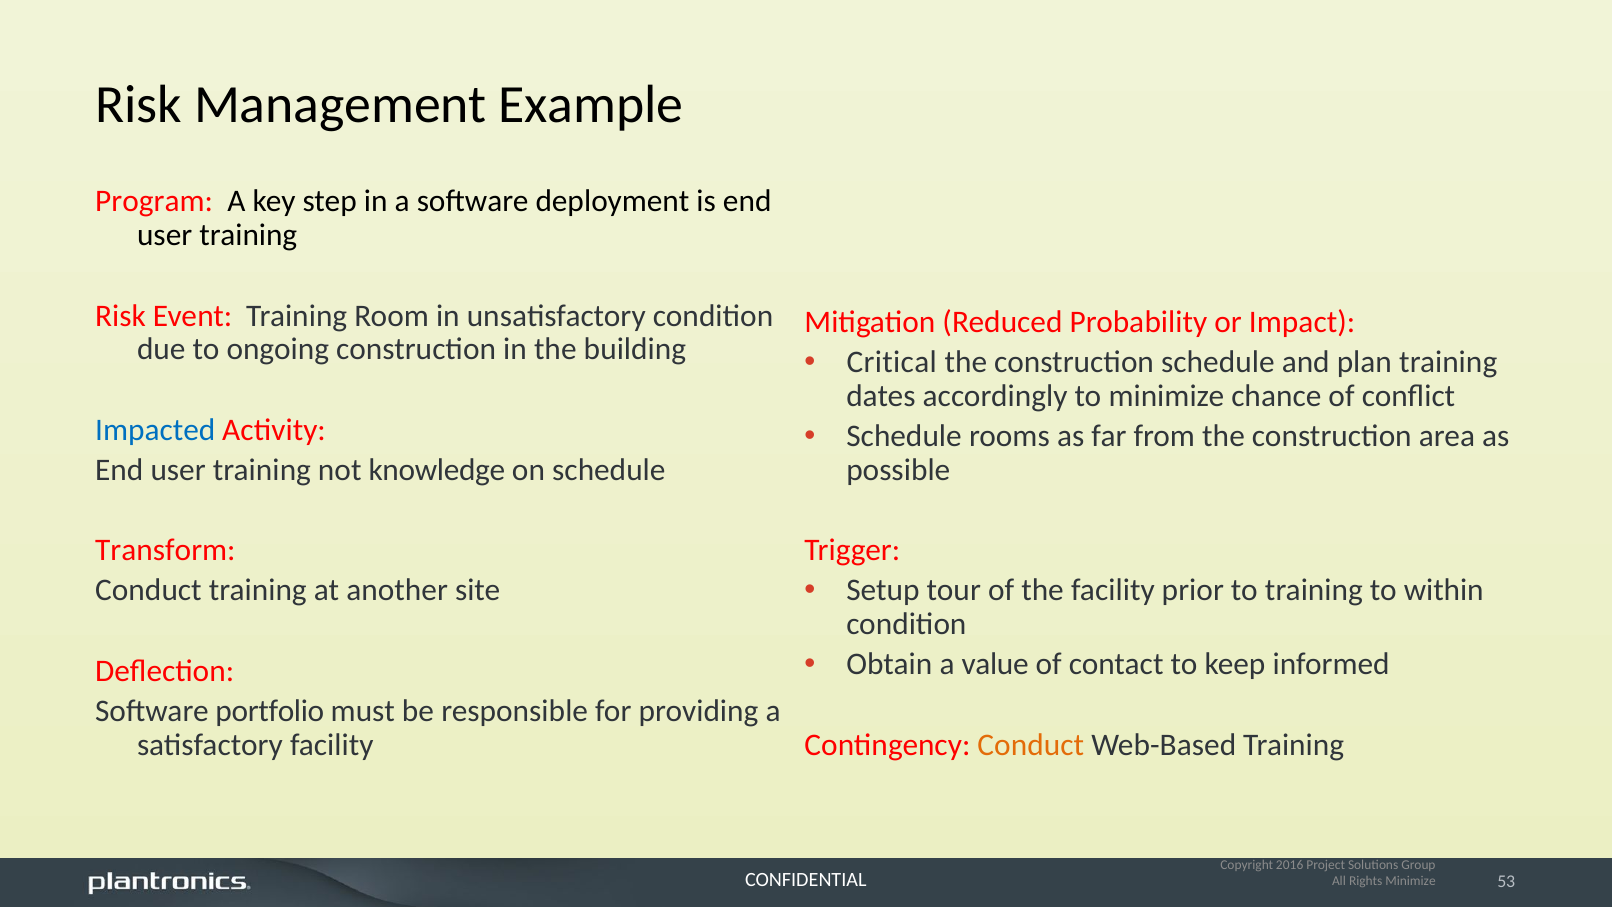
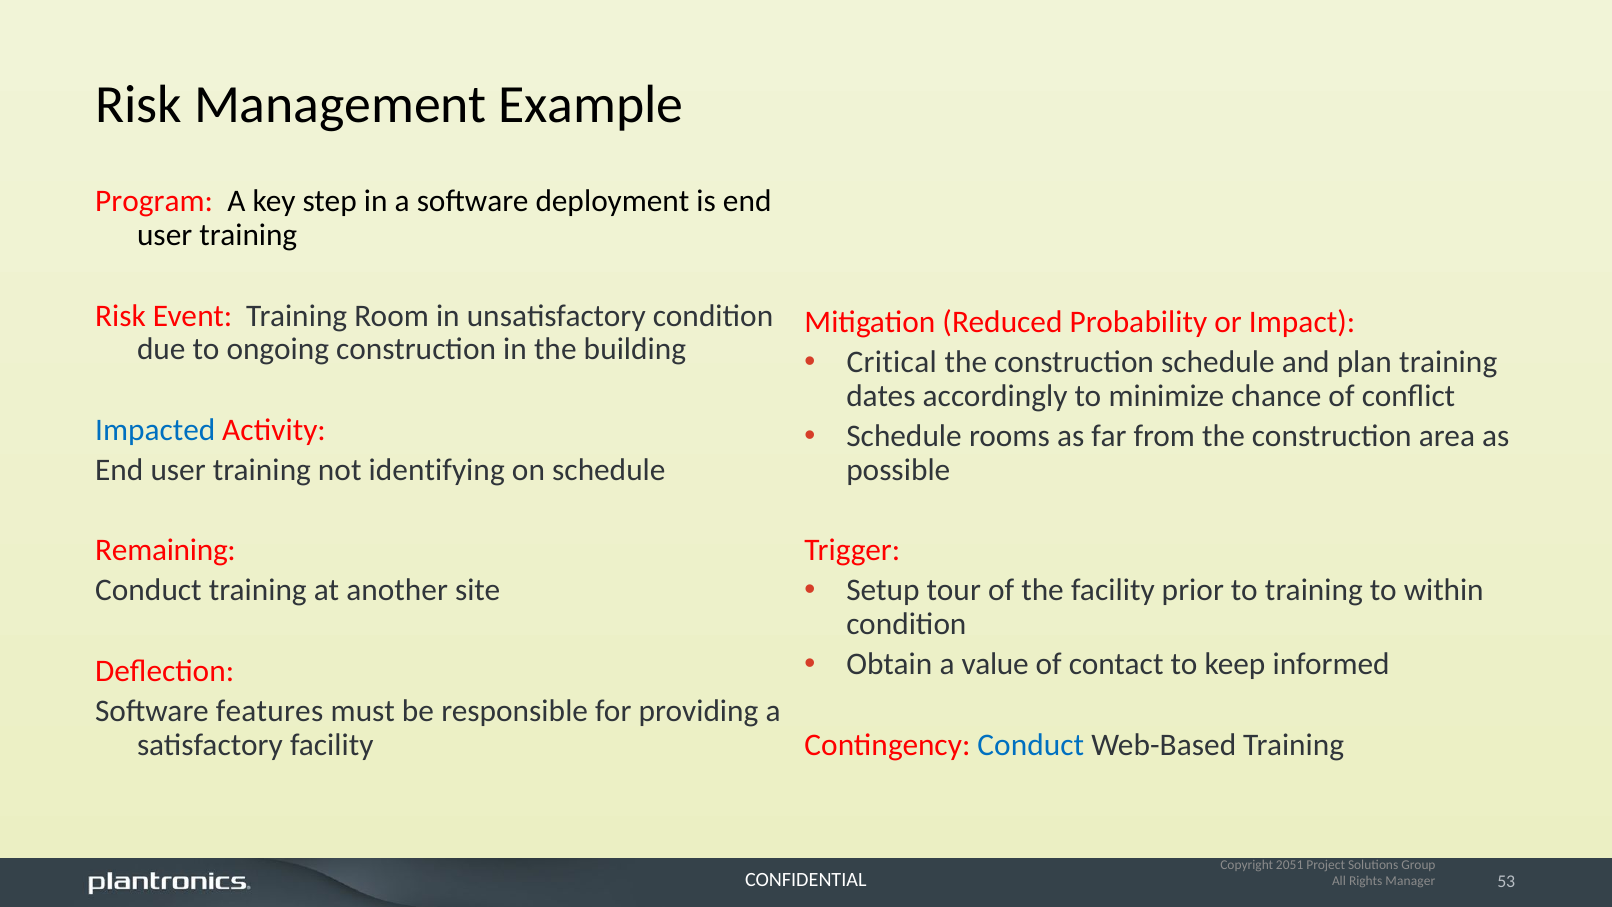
knowledge: knowledge -> identifying
Transform: Transform -> Remaining
portfolio: portfolio -> features
Conduct at (1031, 745) colour: orange -> blue
2016: 2016 -> 2051
Rights Minimize: Minimize -> Manager
